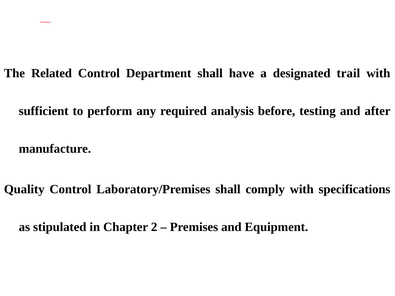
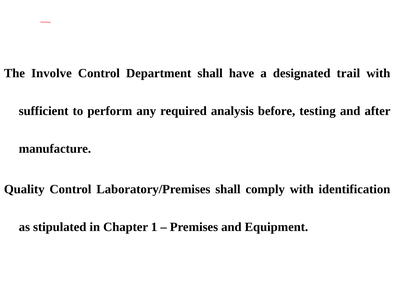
Related: Related -> Involve
specifications: specifications -> identification
2: 2 -> 1
